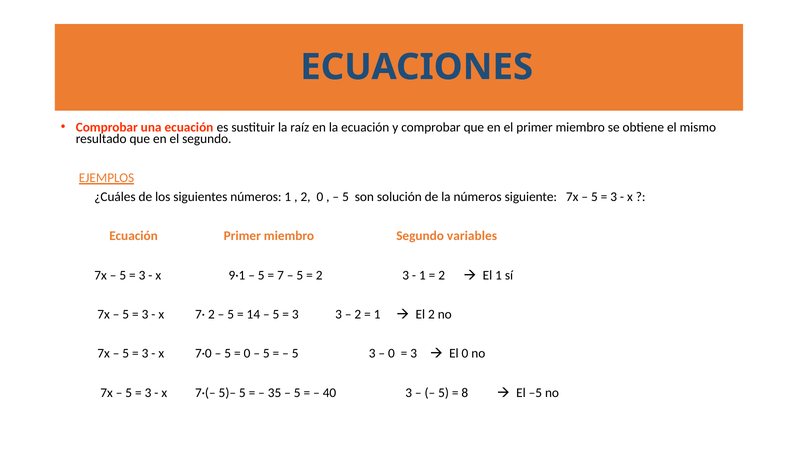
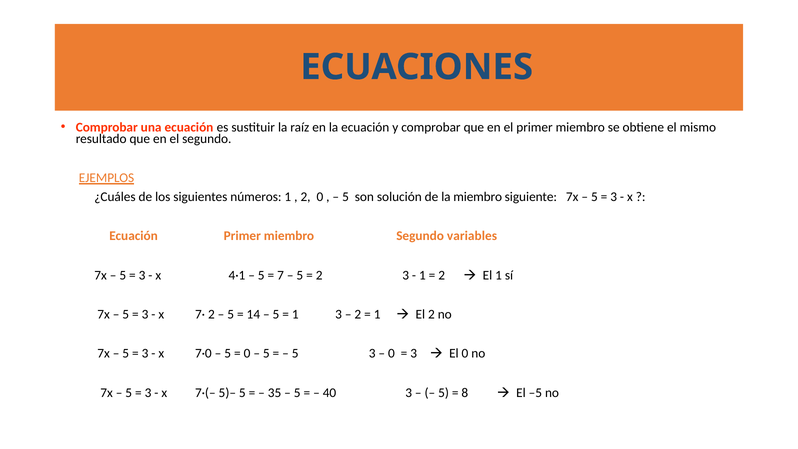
la números: números -> miembro
9·1: 9·1 -> 4·1
3 at (295, 314): 3 -> 1
